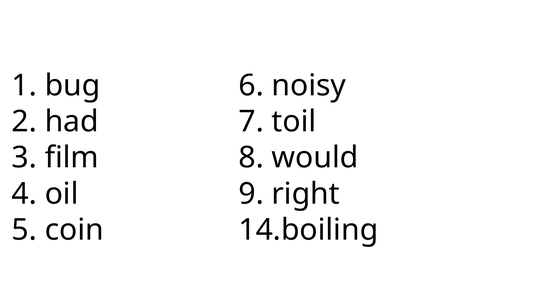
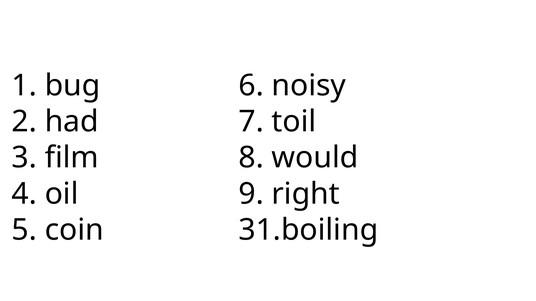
14.boiling: 14.boiling -> 31.boiling
